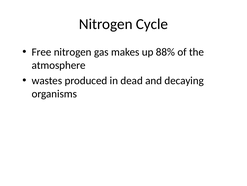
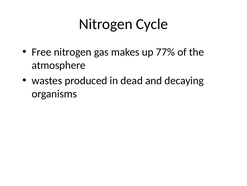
88%: 88% -> 77%
